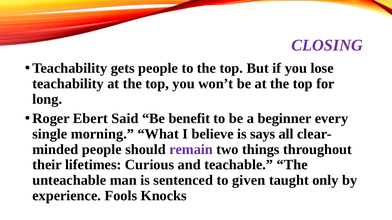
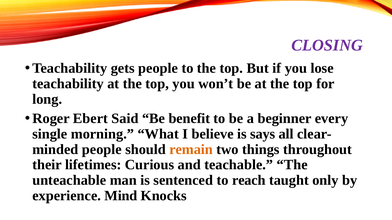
remain colour: purple -> orange
given: given -> reach
Fools: Fools -> Mind
